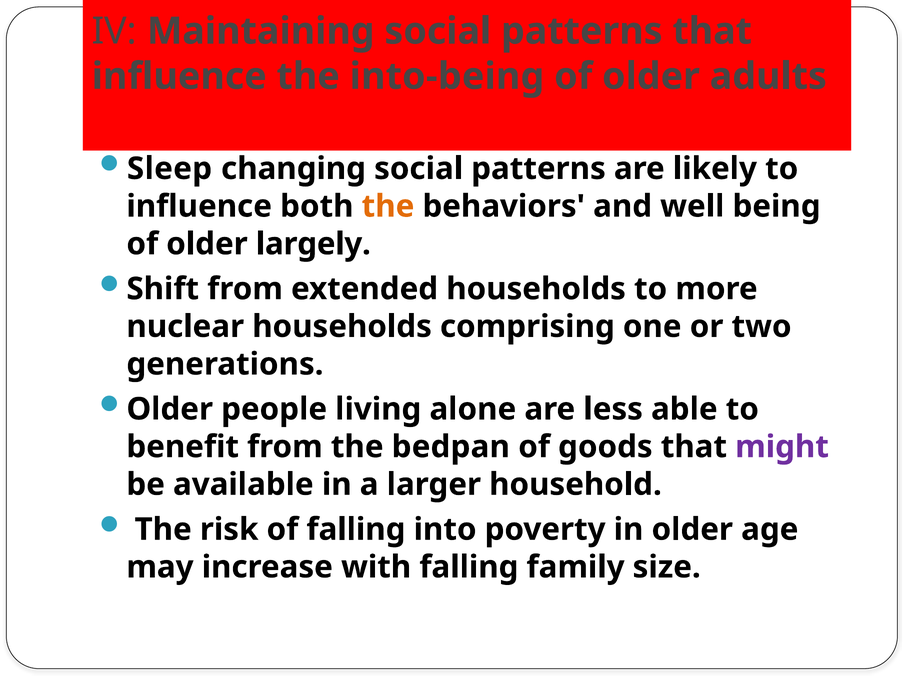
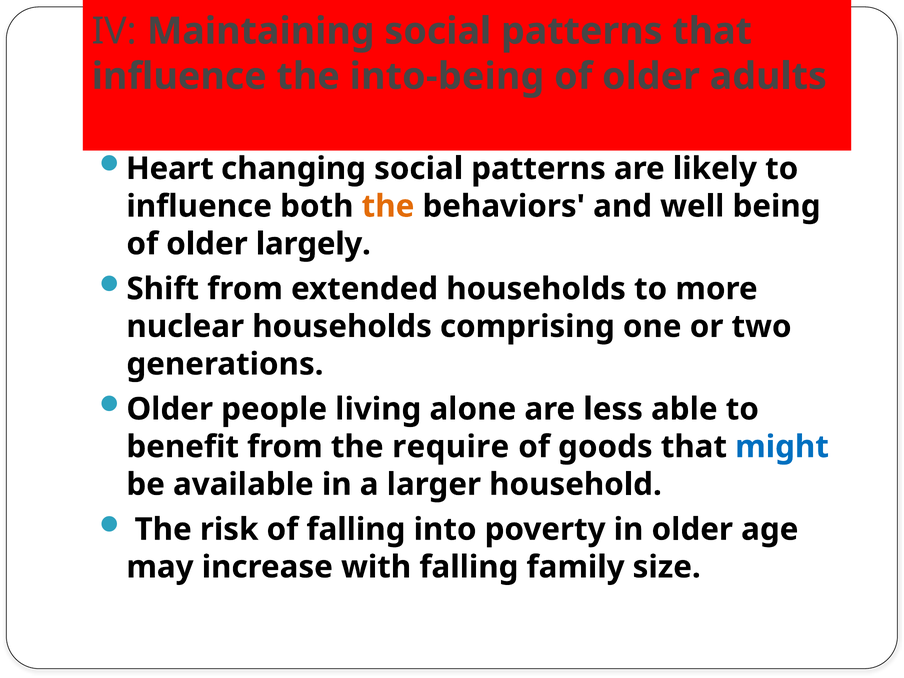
Sleep: Sleep -> Heart
bedpan: bedpan -> require
might colour: purple -> blue
